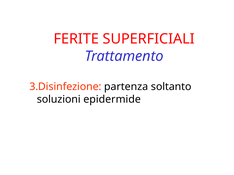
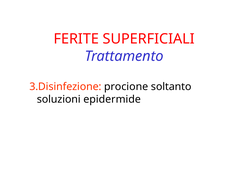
partenza: partenza -> procione
